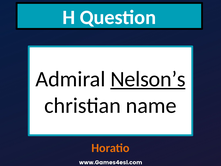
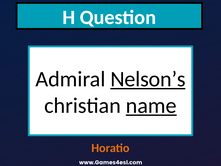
name underline: none -> present
